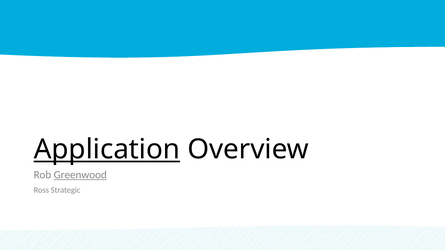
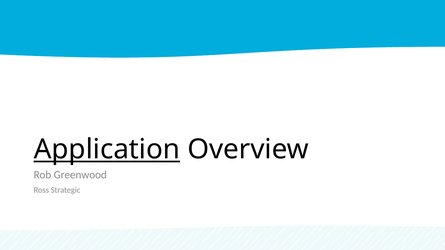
Greenwood underline: present -> none
